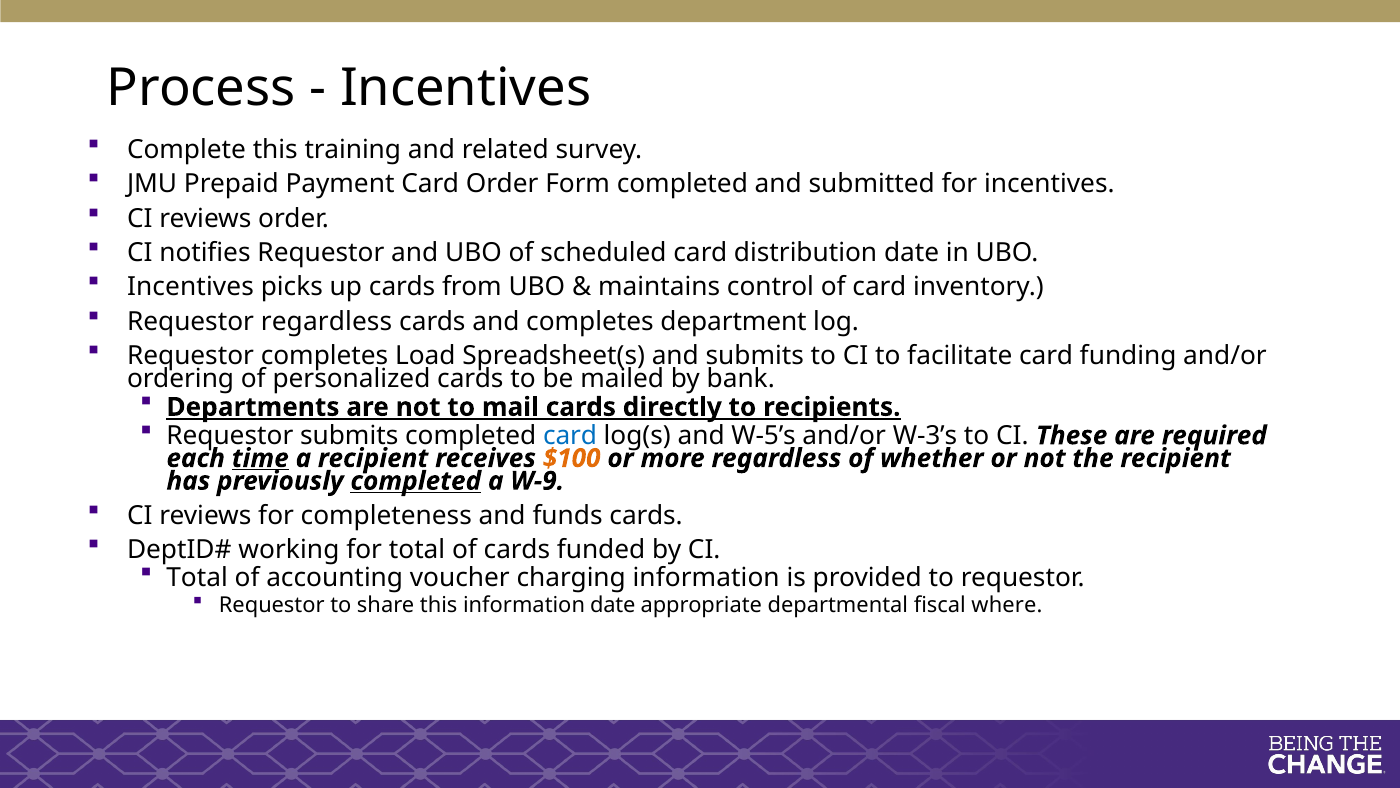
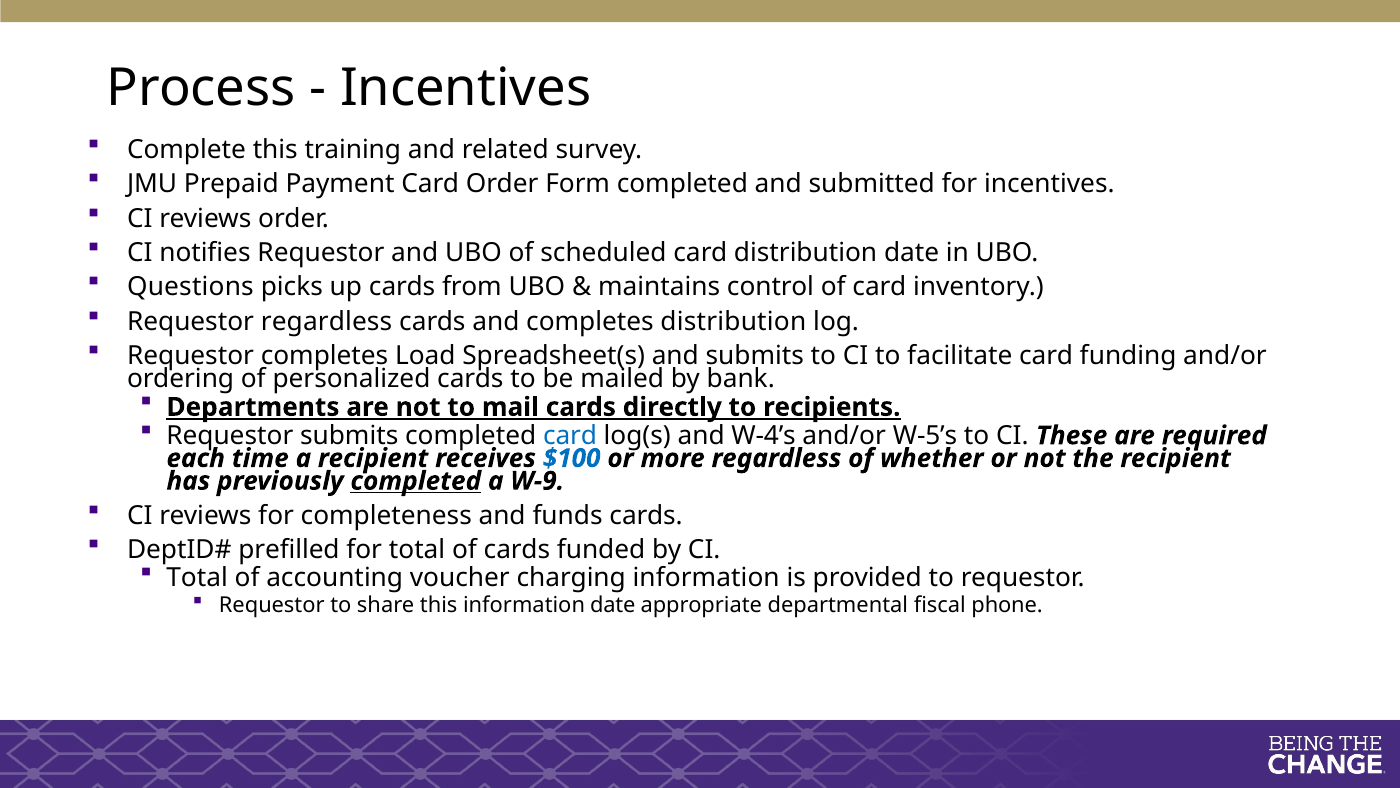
Incentives at (190, 287): Incentives -> Questions
completes department: department -> distribution
W-5’s: W-5’s -> W-4’s
W-3’s: W-3’s -> W-5’s
time underline: present -> none
$100 colour: orange -> blue
working: working -> prefilled
where: where -> phone
